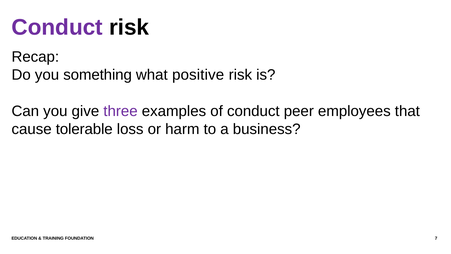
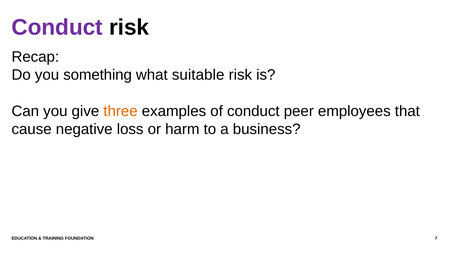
positive: positive -> suitable
three colour: purple -> orange
tolerable: tolerable -> negative
